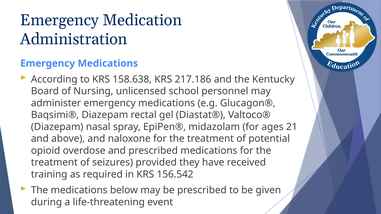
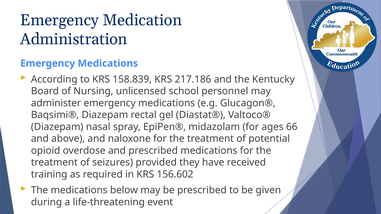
158.638: 158.638 -> 158.839
21: 21 -> 66
156.542: 156.542 -> 156.602
